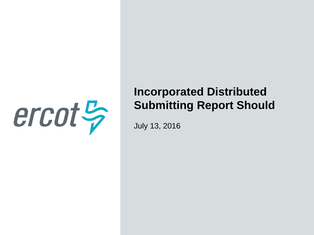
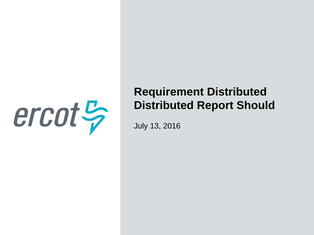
Incorporated: Incorporated -> Requirement
Submitting at (164, 106): Submitting -> Distributed
